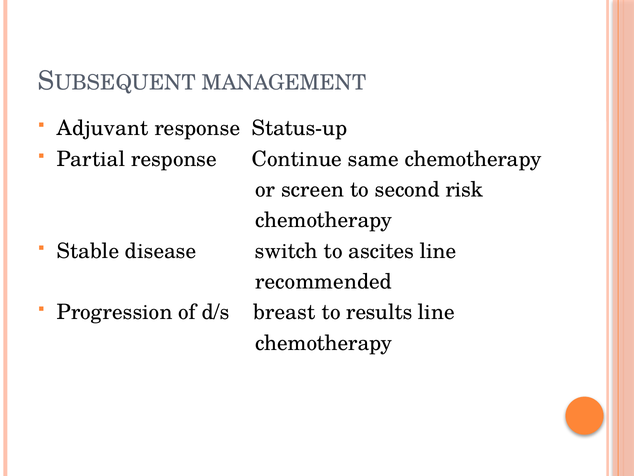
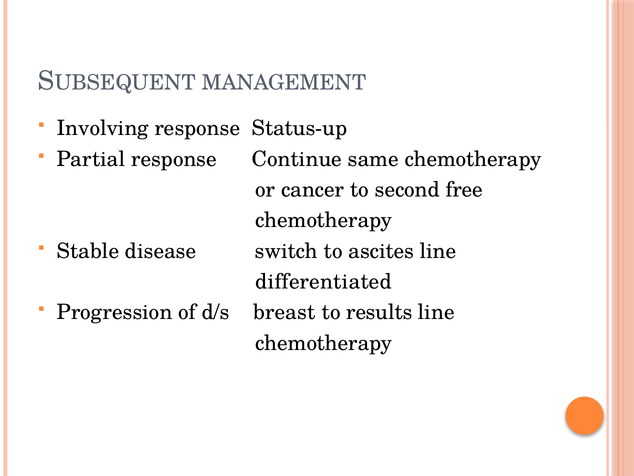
Adjuvant: Adjuvant -> Involving
screen: screen -> cancer
risk: risk -> free
recommended: recommended -> differentiated
